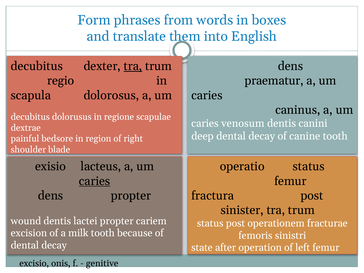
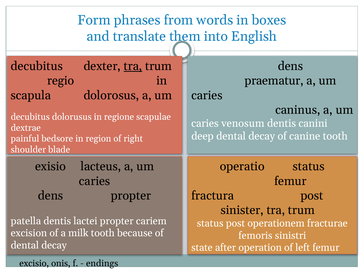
caries at (95, 181) underline: present -> none
wound: wound -> patella
genitive: genitive -> endings
